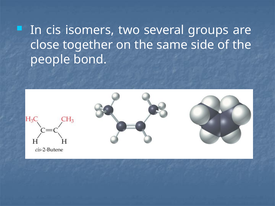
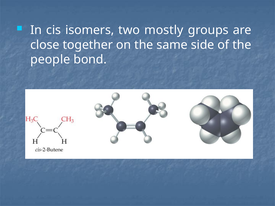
several: several -> mostly
